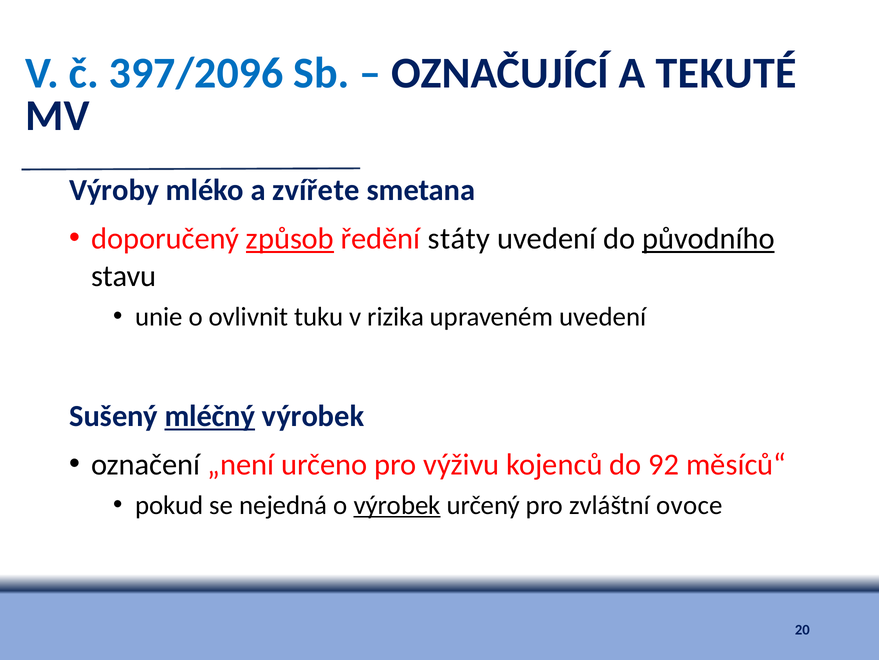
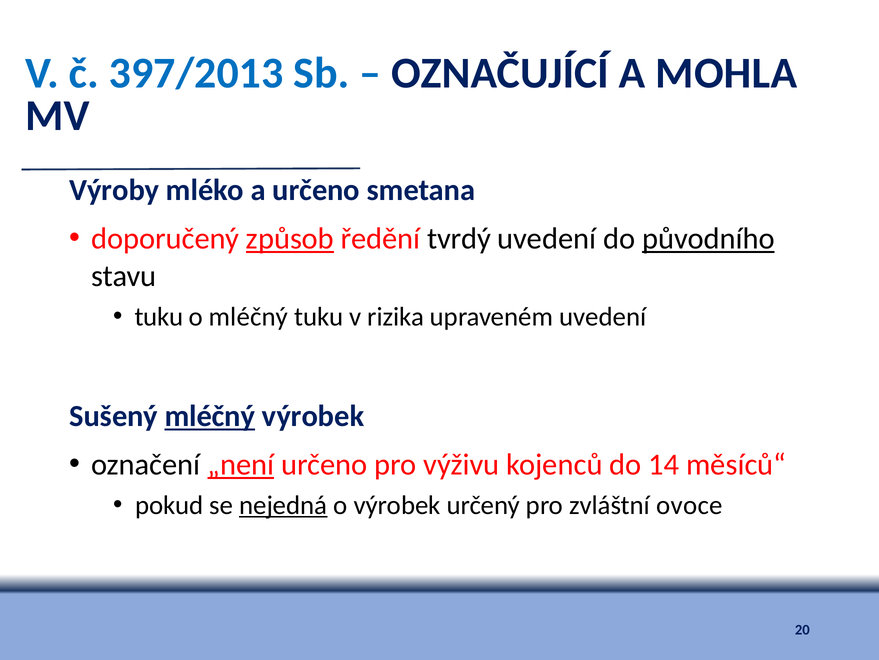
397/2096: 397/2096 -> 397/2013
TEKUTÉ: TEKUTÉ -> MOHLA
a zvířete: zvířete -> určeno
státy: státy -> tvrdý
unie at (159, 316): unie -> tuku
o ovlivnit: ovlivnit -> mléčný
„není underline: none -> present
92: 92 -> 14
nejedná underline: none -> present
výrobek at (397, 505) underline: present -> none
